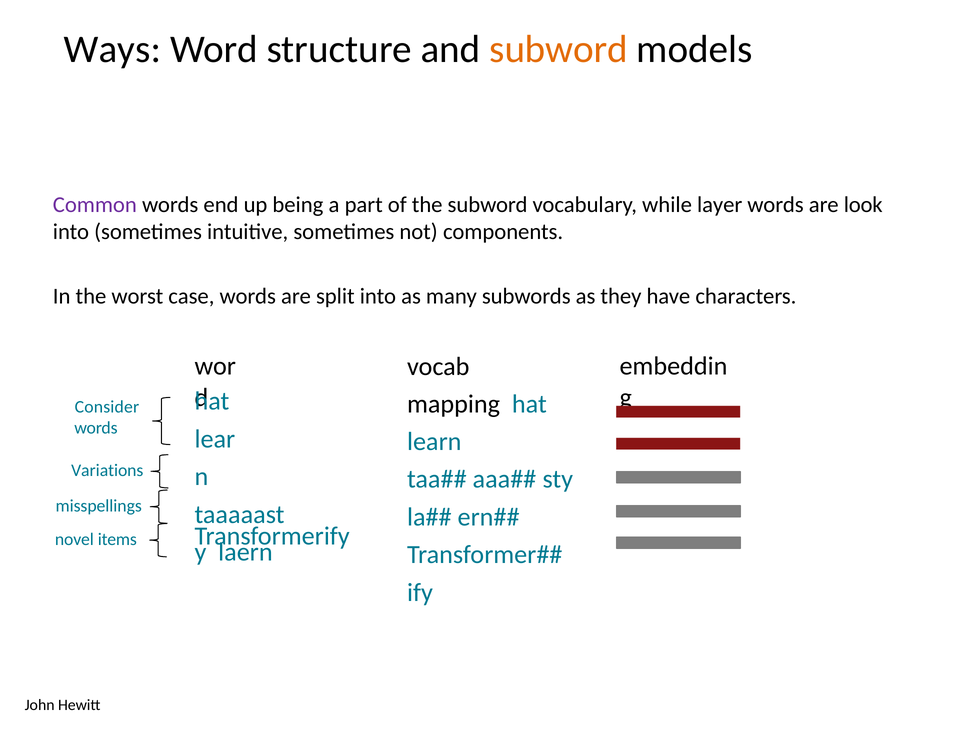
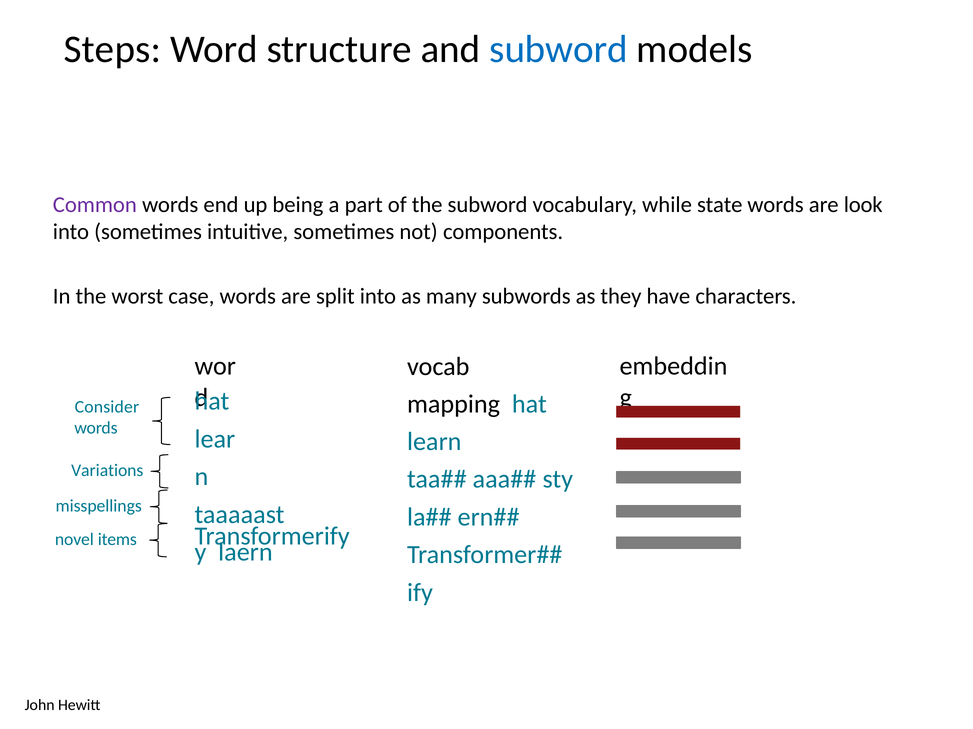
Ways: Ways -> Steps
subword at (559, 49) colour: orange -> blue
layer: layer -> state
